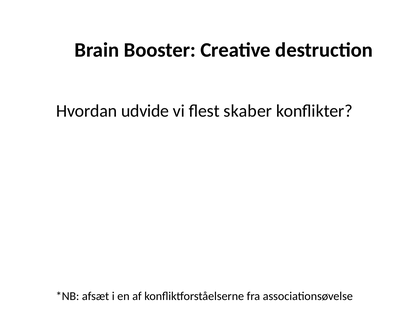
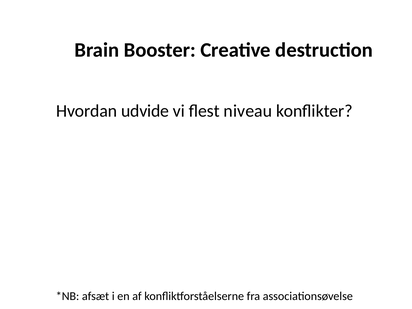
skaber: skaber -> niveau
